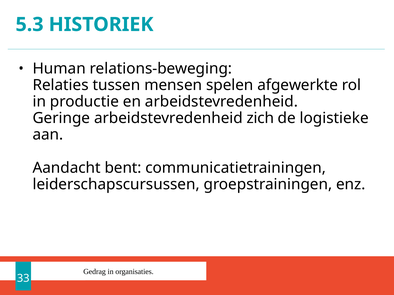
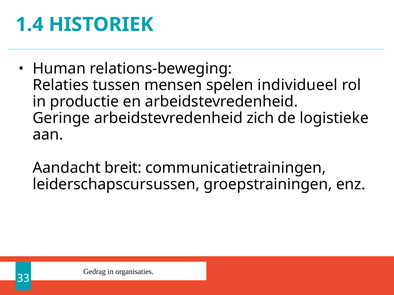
5.3: 5.3 -> 1.4
afgewerkte: afgewerkte -> individueel
bent: bent -> breit
